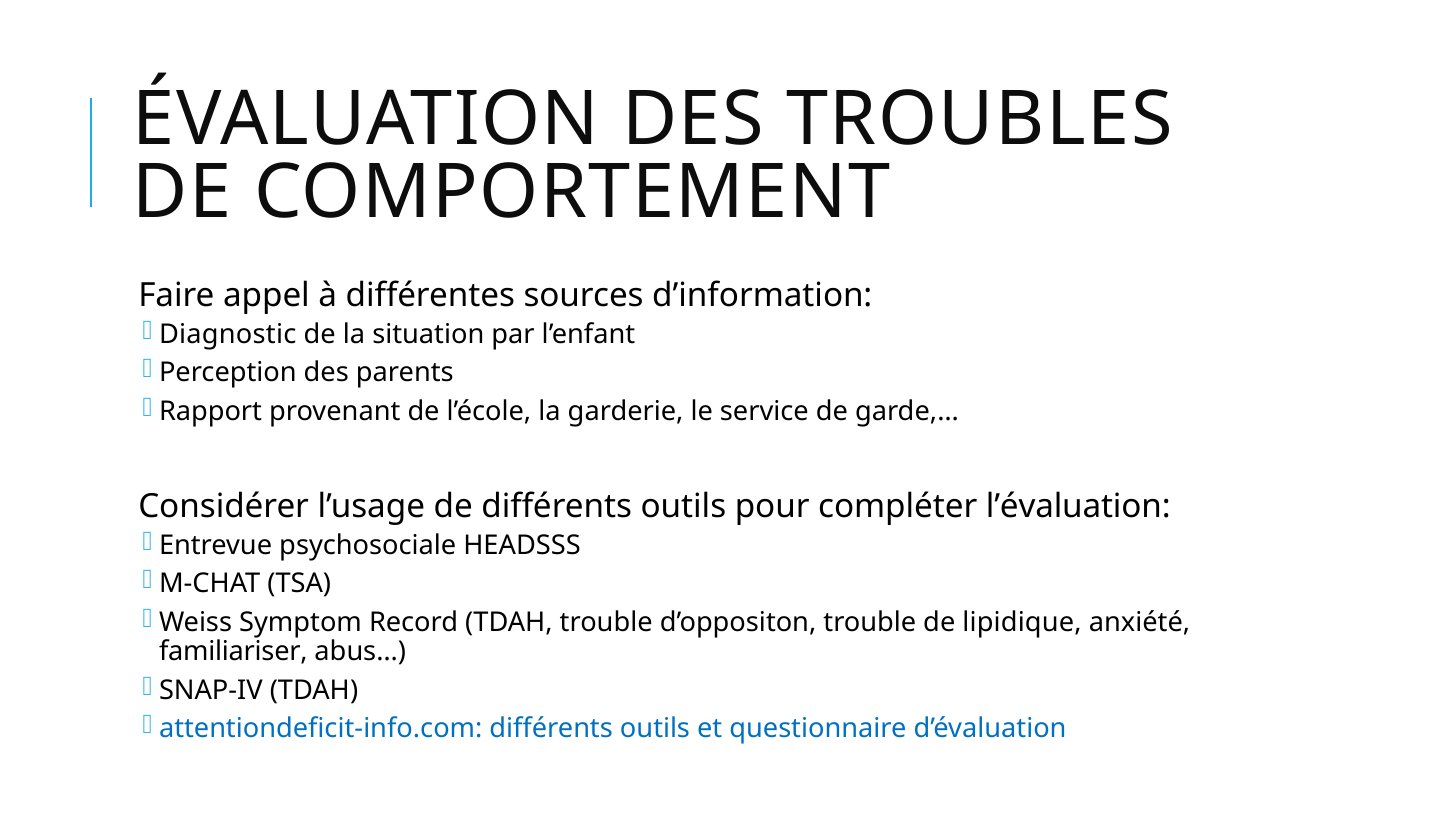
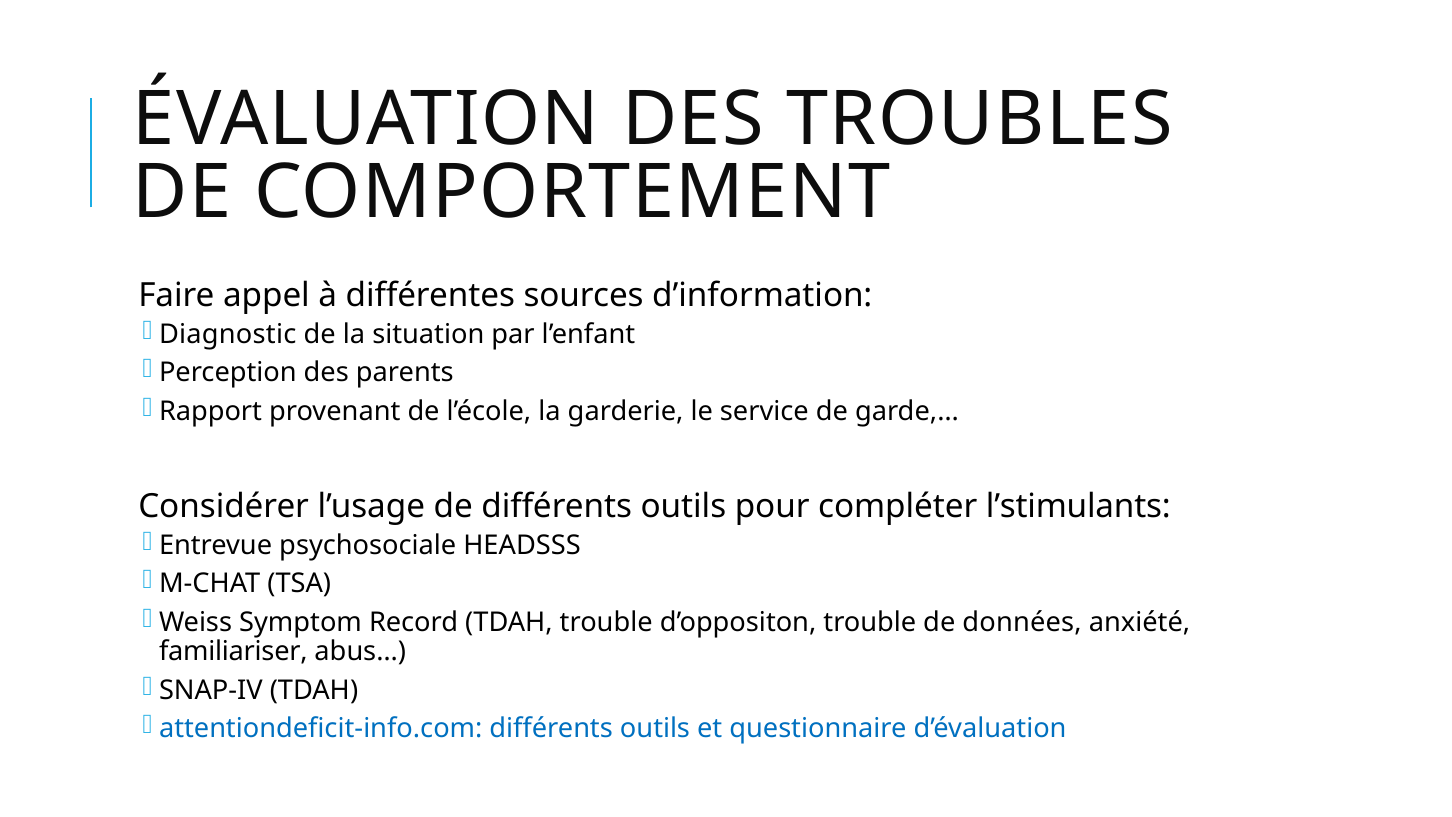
l’évaluation: l’évaluation -> l’stimulants
lipidique: lipidique -> données
